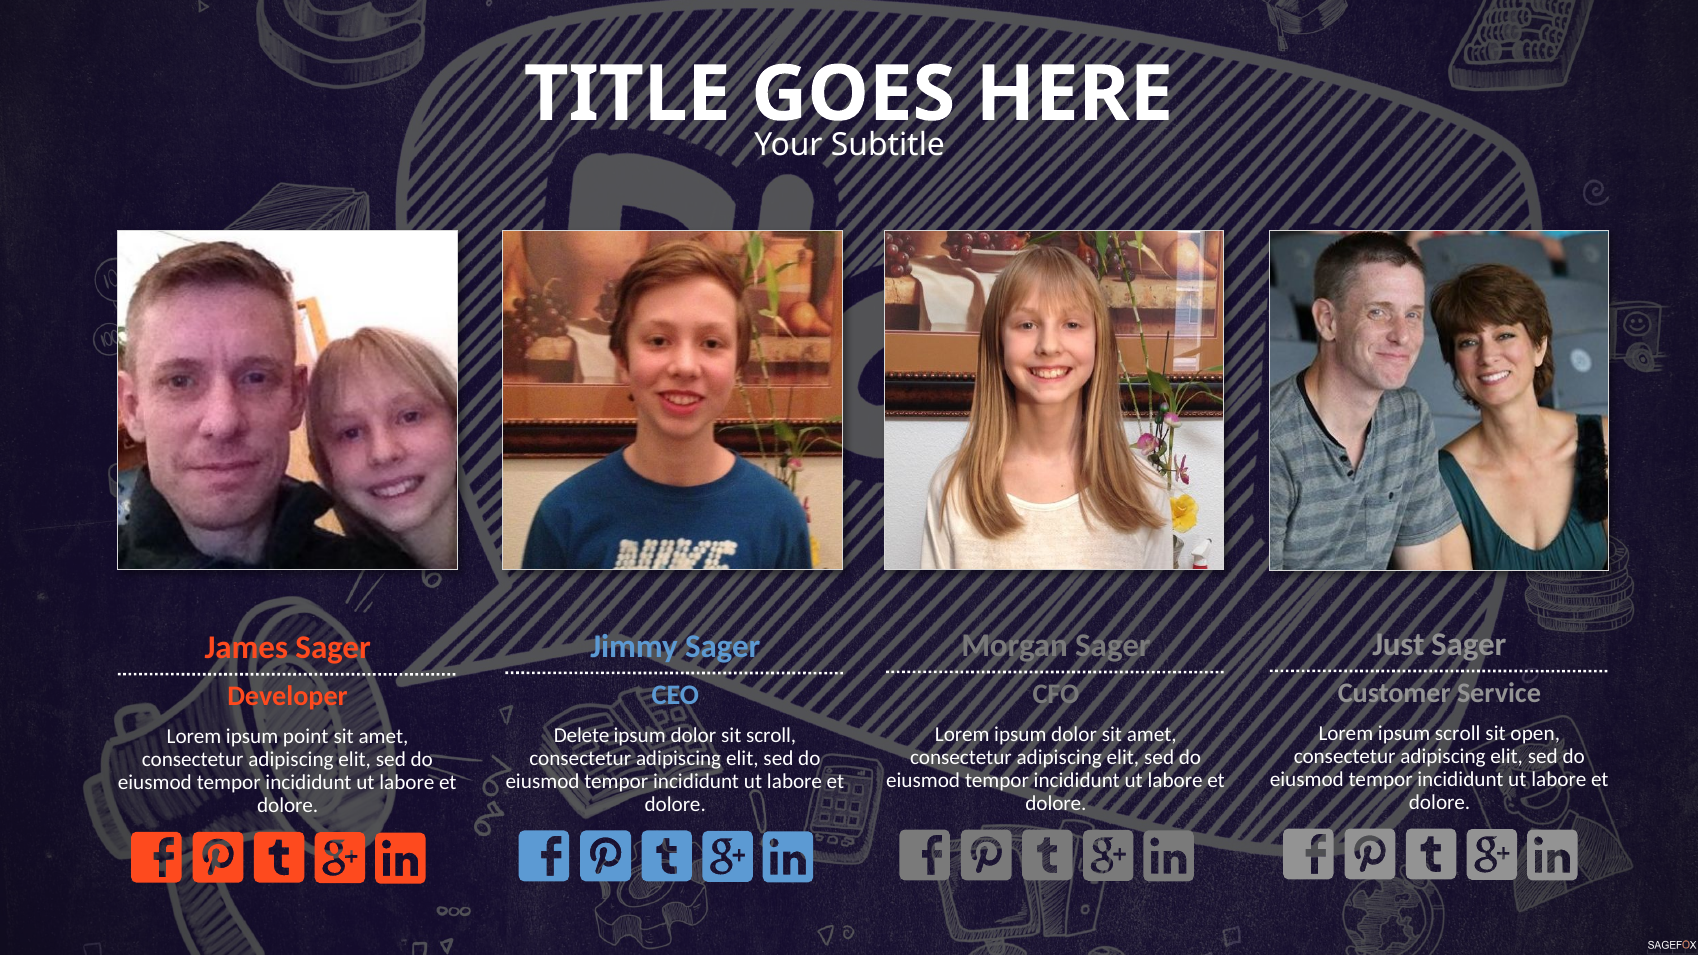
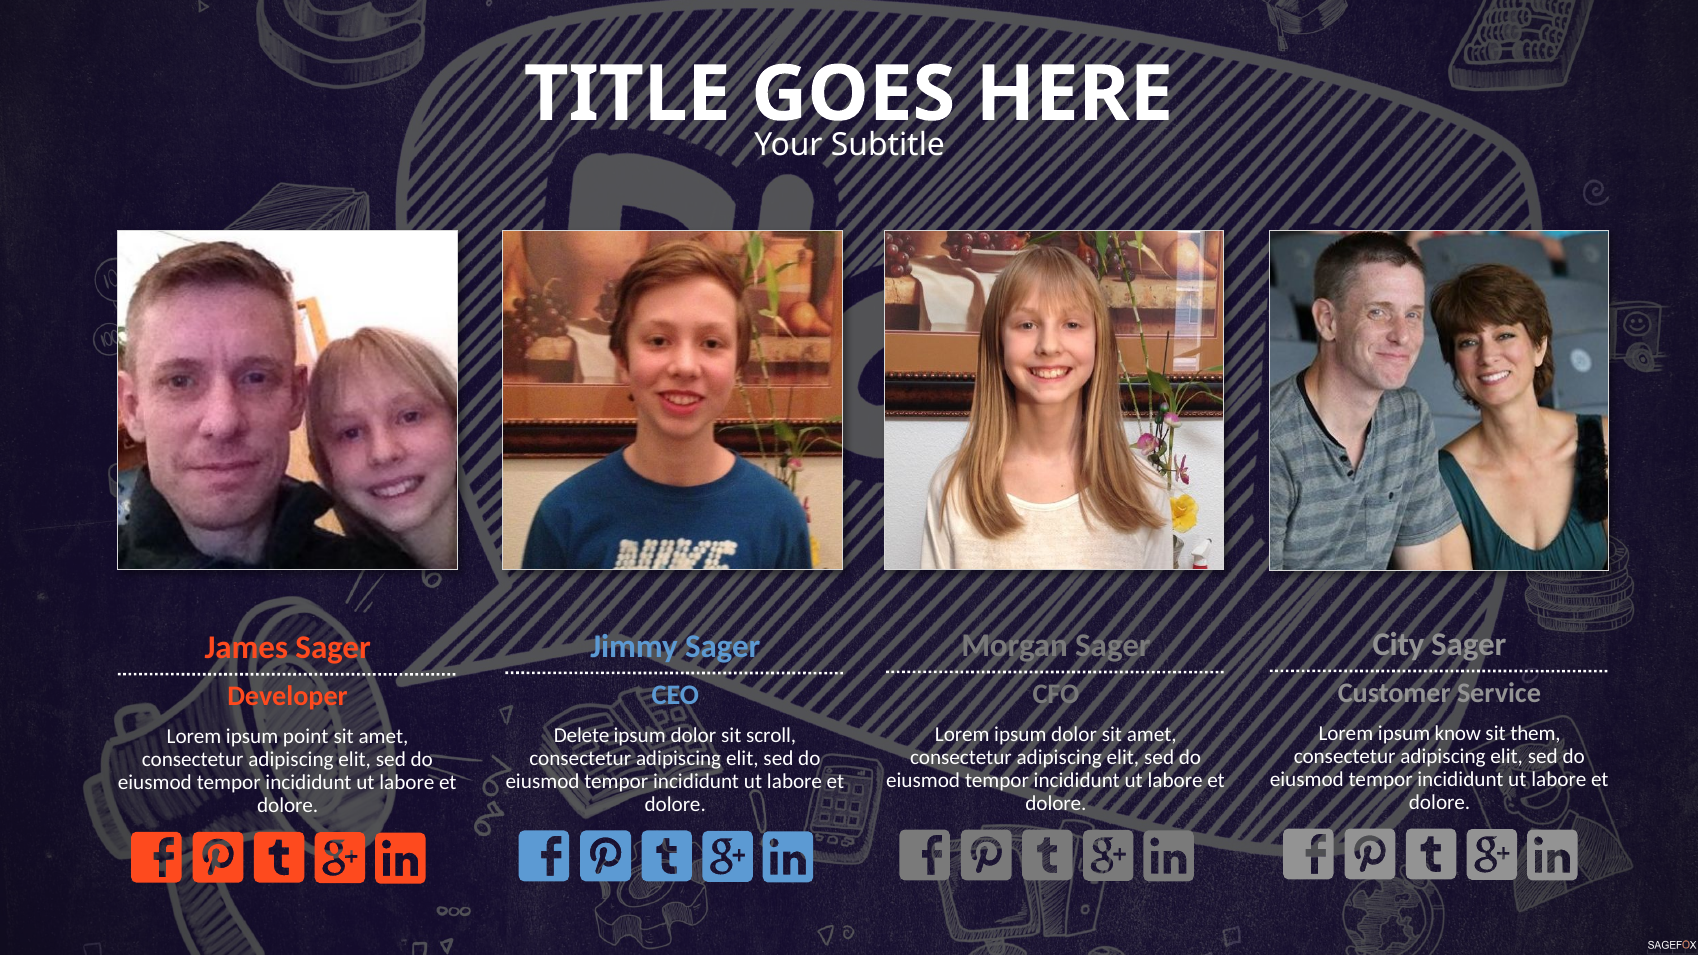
Just: Just -> City
ipsum scroll: scroll -> know
open: open -> them
